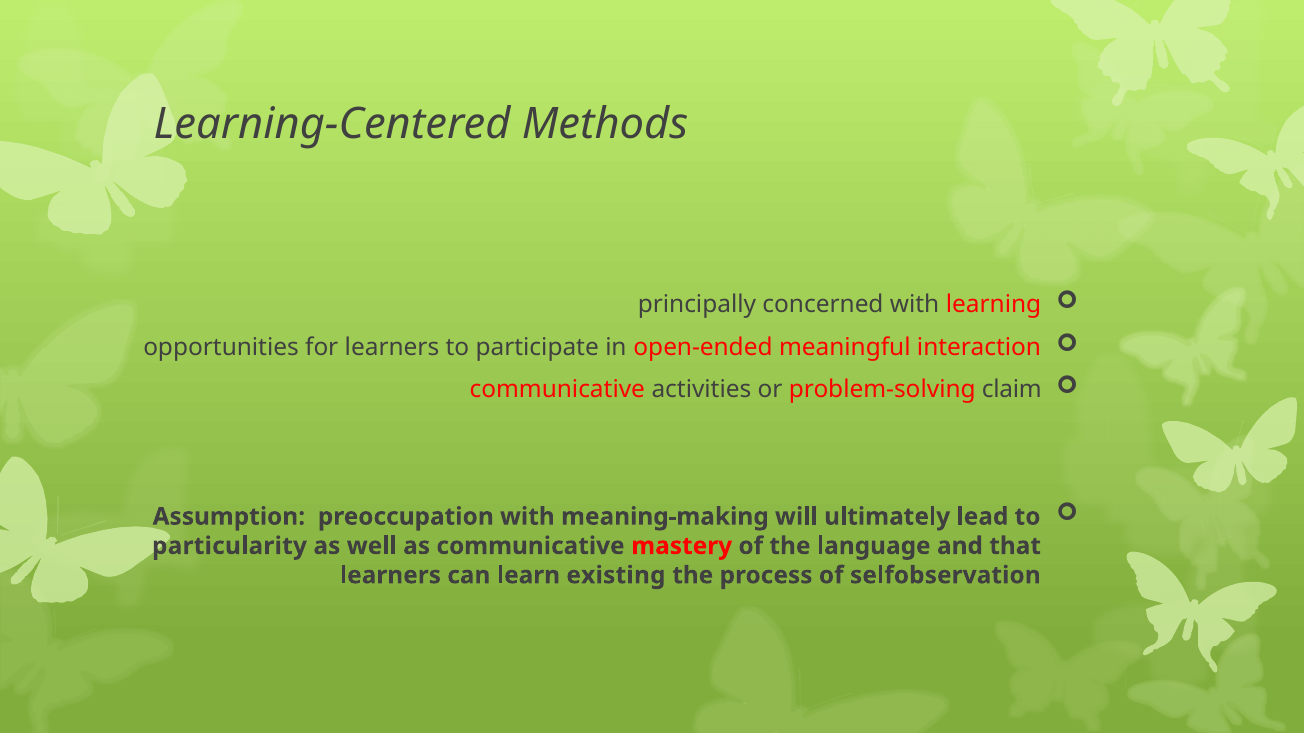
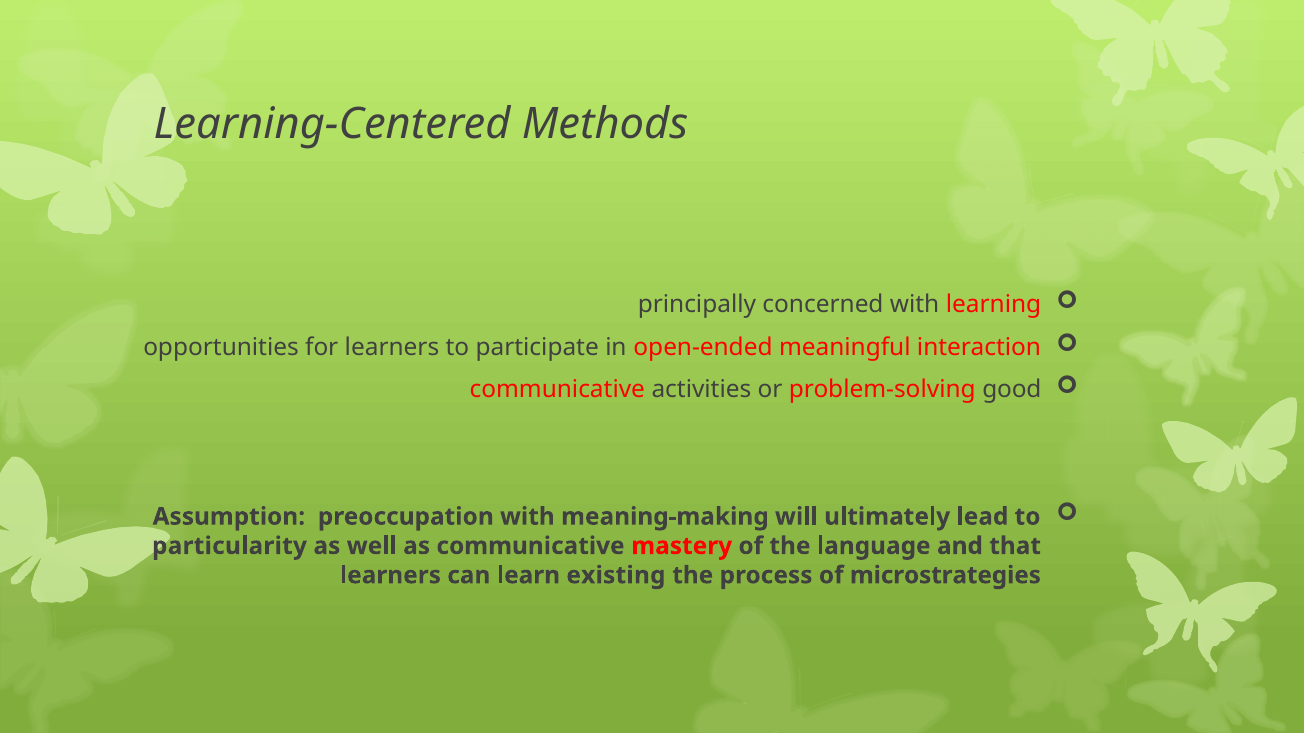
claim: claim -> good
selfobservation: selfobservation -> microstrategies
